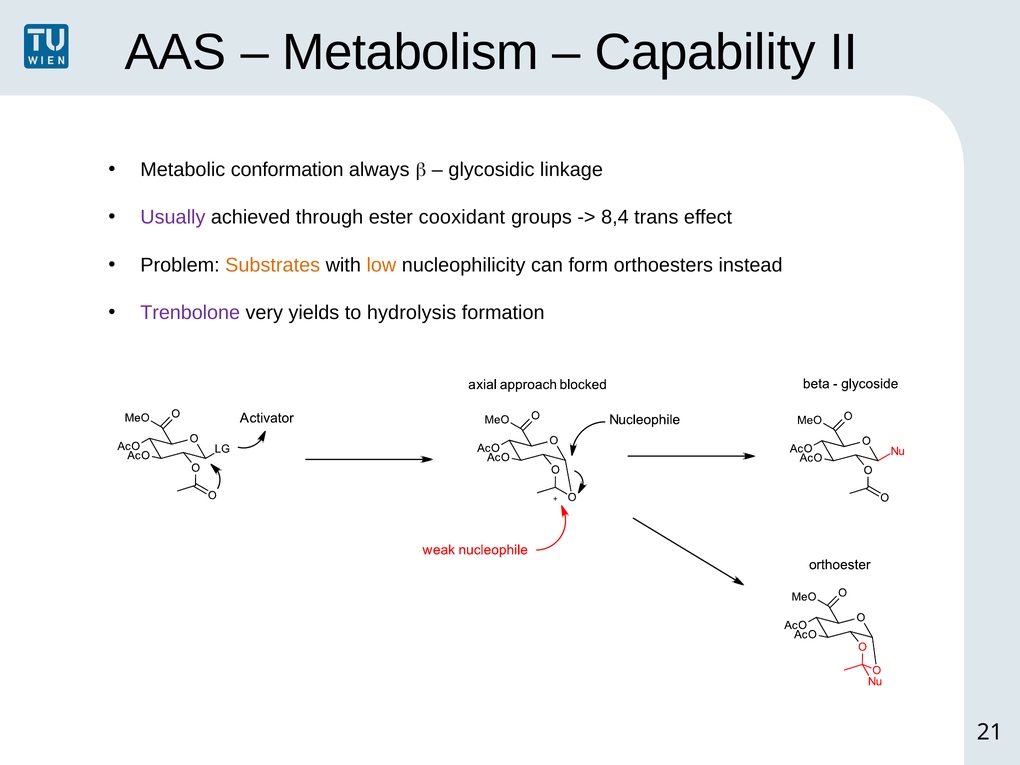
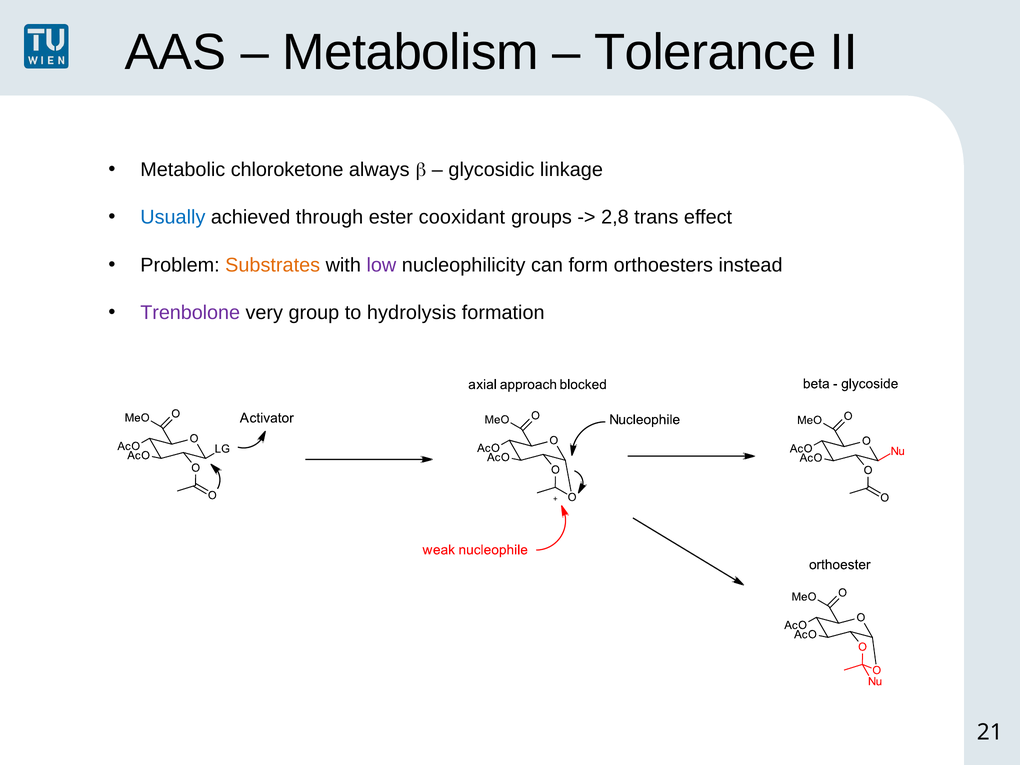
Capability: Capability -> Tolerance
conformation: conformation -> chloroketone
Usually colour: purple -> blue
8,4: 8,4 -> 2,8
low colour: orange -> purple
yields: yields -> group
